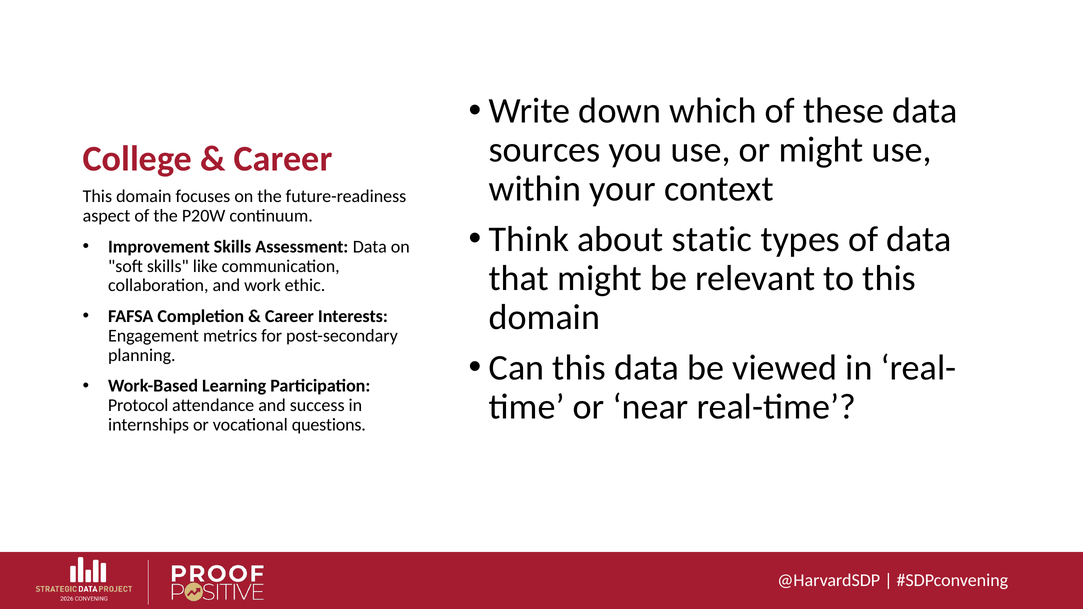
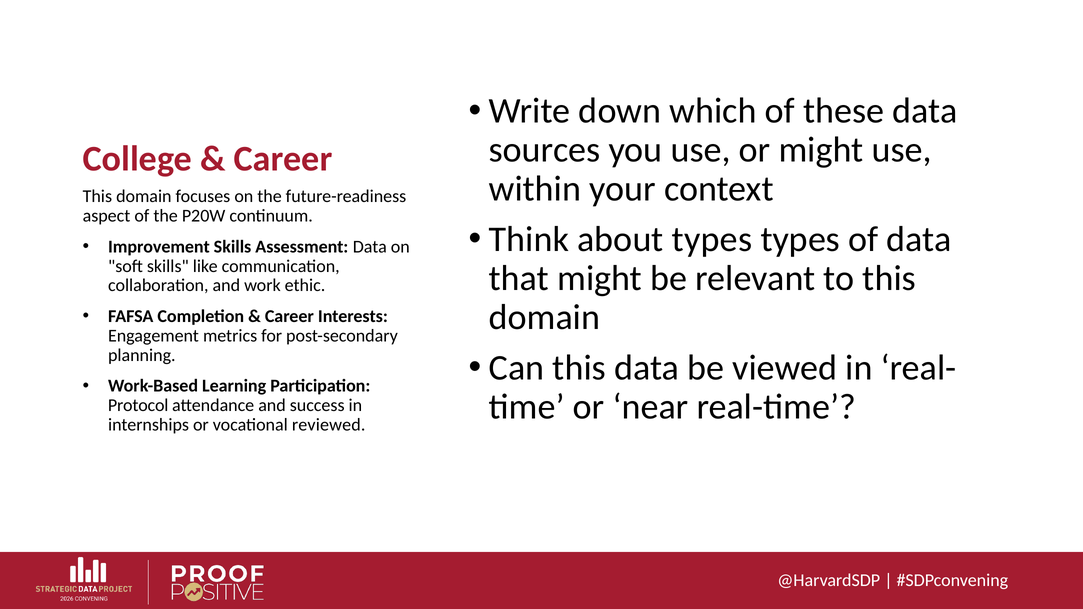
about static: static -> types
questions: questions -> reviewed
